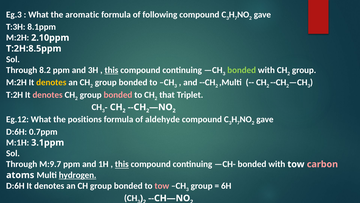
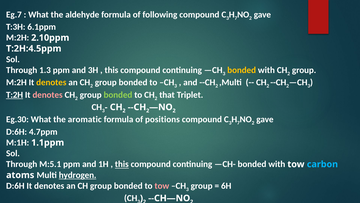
Eg.3: Eg.3 -> Eg.7
aromatic: aromatic -> aldehyde
8.1ppm: 8.1ppm -> 6.1ppm
T:2H:8.5ppm: T:2H:8.5ppm -> T:2H:4.5ppm
8.2: 8.2 -> 1.3
this at (111, 70) underline: present -> none
bonded at (242, 70) colour: light green -> yellow
T:2H underline: none -> present
bonded at (118, 95) colour: pink -> light green
Eg.12: Eg.12 -> Eg.30
positions: positions -> aromatic
aldehyde: aldehyde -> positions
0.7ppm: 0.7ppm -> 4.7ppm
3.1ppm: 3.1ppm -> 1.1ppm
M:9.7: M:9.7 -> M:5.1
carbon colour: pink -> light blue
